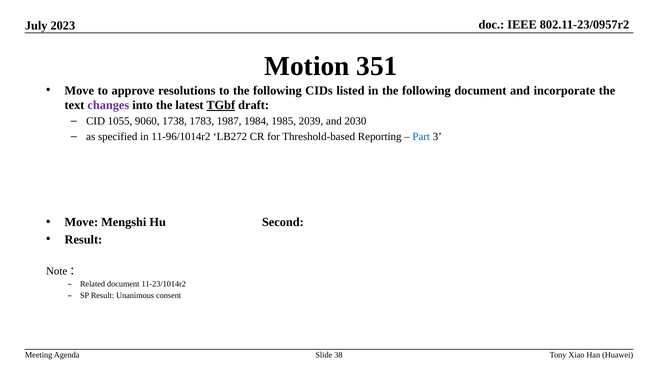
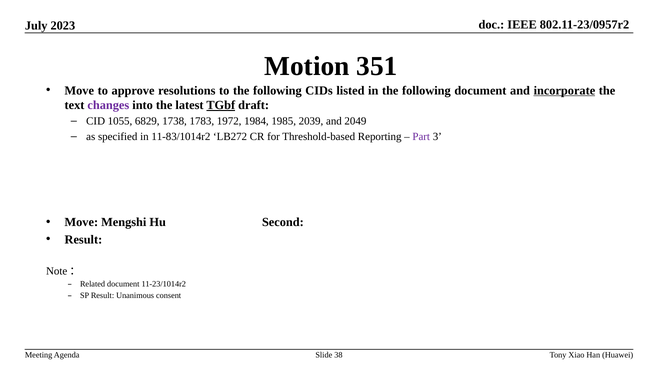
incorporate underline: none -> present
9060: 9060 -> 6829
1987: 1987 -> 1972
2030: 2030 -> 2049
11-96/1014r2: 11-96/1014r2 -> 11-83/1014r2
Part colour: blue -> purple
